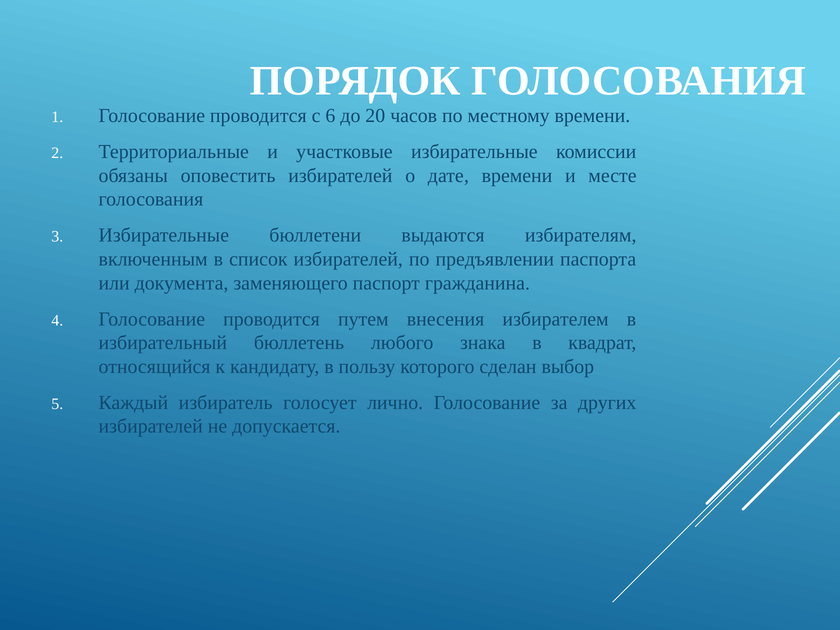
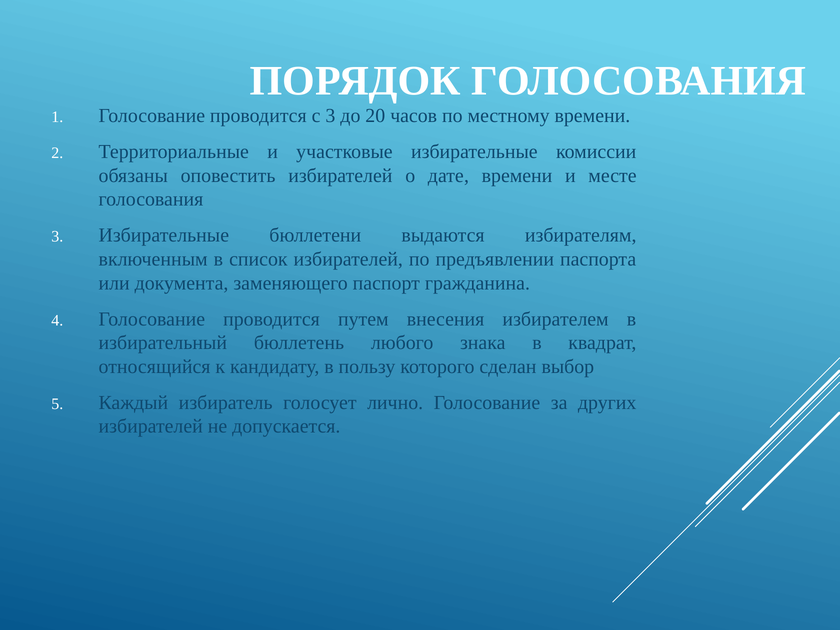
с 6: 6 -> 3
